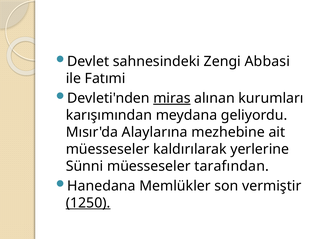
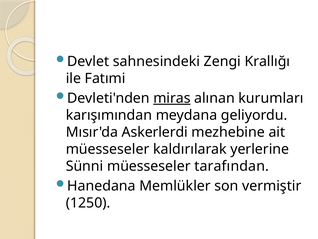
Abbasi: Abbasi -> Krallığı
Alaylarına: Alaylarına -> Askerlerdi
1250 underline: present -> none
